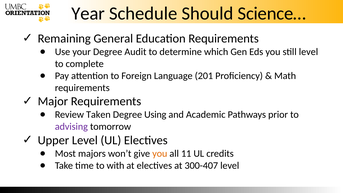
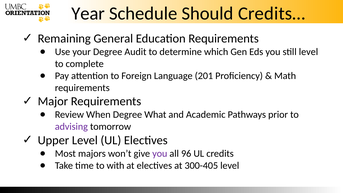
Science…: Science… -> Credits…
Taken: Taken -> When
Using: Using -> What
you at (160, 153) colour: orange -> purple
11: 11 -> 96
300-407: 300-407 -> 300-405
